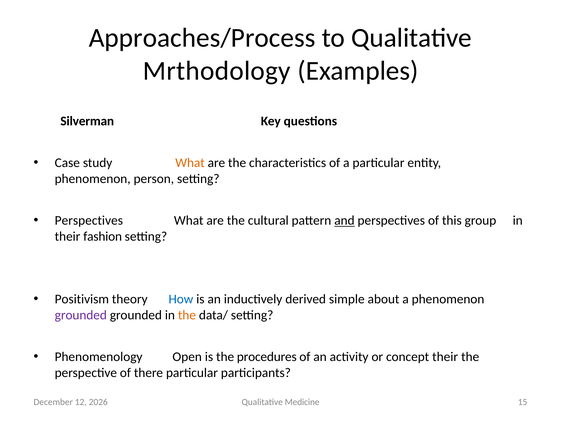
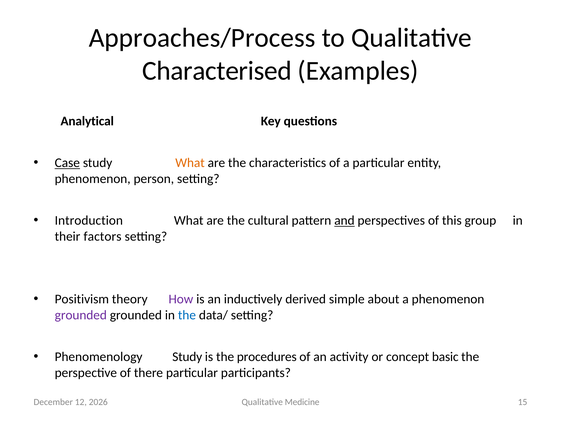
Mrthodology: Mrthodology -> Characterised
Silverman: Silverman -> Analytical
Case underline: none -> present
Perspectives at (89, 220): Perspectives -> Introduction
fashion: fashion -> factors
How colour: blue -> purple
the at (187, 315) colour: orange -> blue
Phenomenology Open: Open -> Study
concept their: their -> basic
